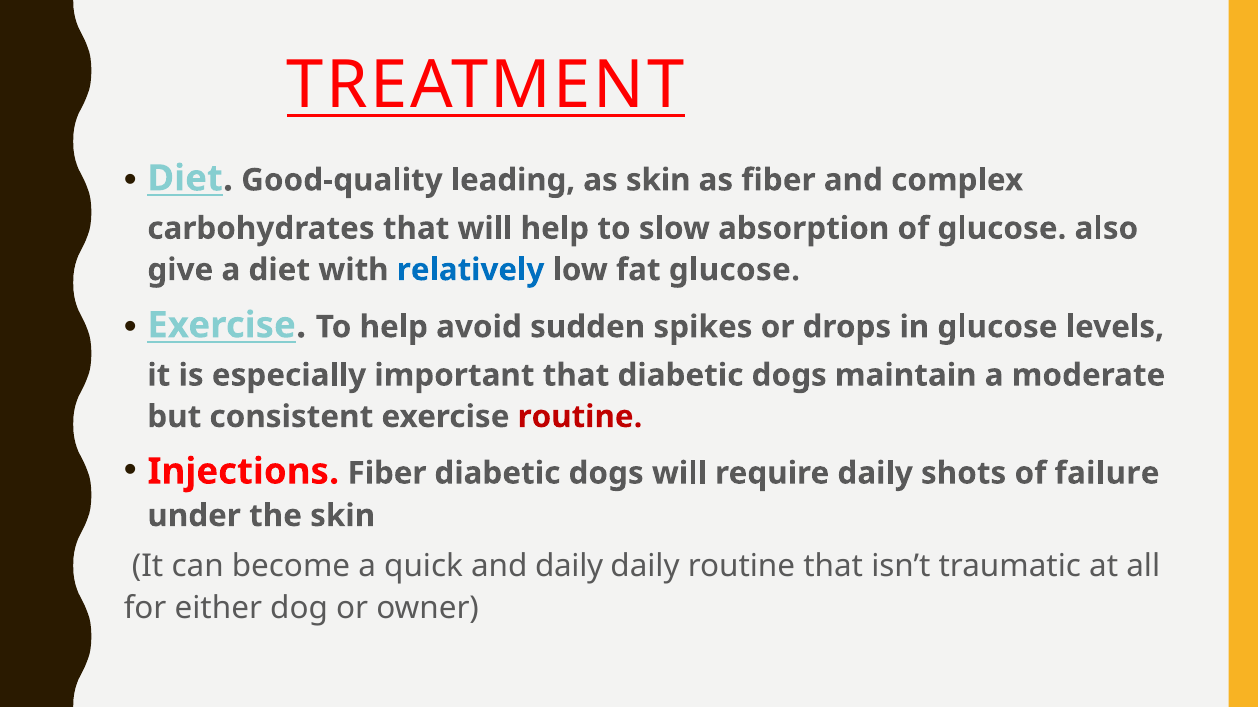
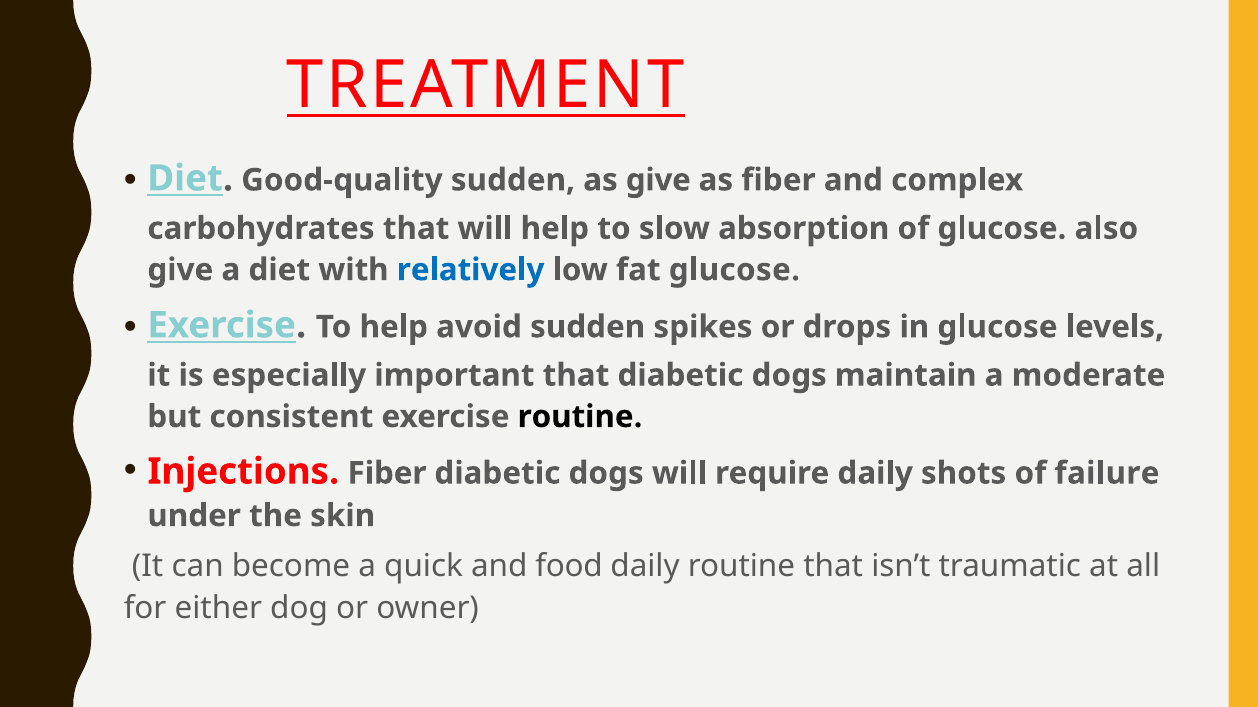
Good-quality leading: leading -> sudden
as skin: skin -> give
routine at (580, 417) colour: red -> black
and daily: daily -> food
